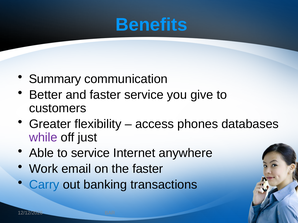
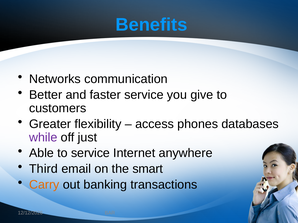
Summary: Summary -> Networks
Work: Work -> Third
the faster: faster -> smart
Carry colour: blue -> orange
